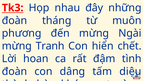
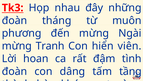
chết: chết -> viên
diệu: diệu -> tầng
